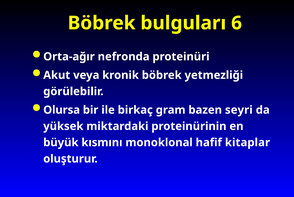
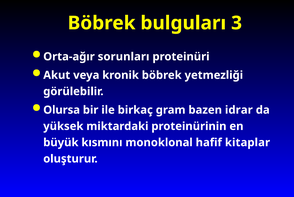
6: 6 -> 3
nefronda: nefronda -> sorunları
seyri: seyri -> idrar
